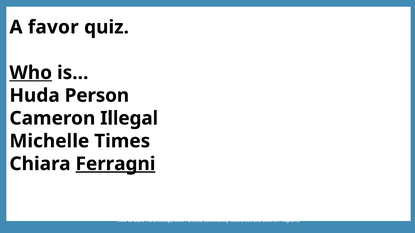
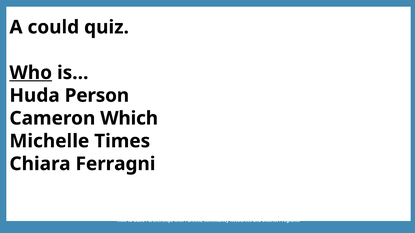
favor: favor -> could
Illegal: Illegal -> Which
Ferragni underline: present -> none
